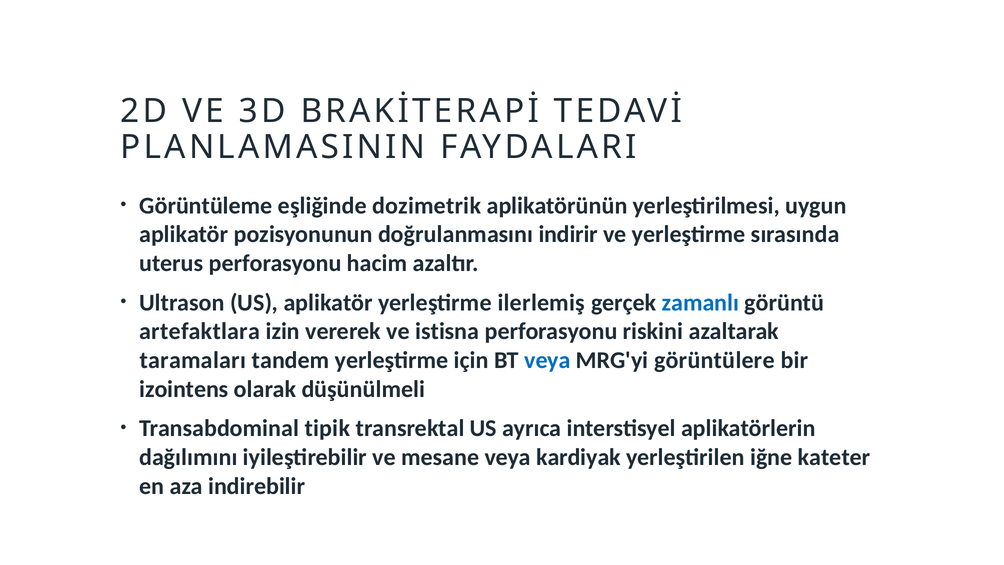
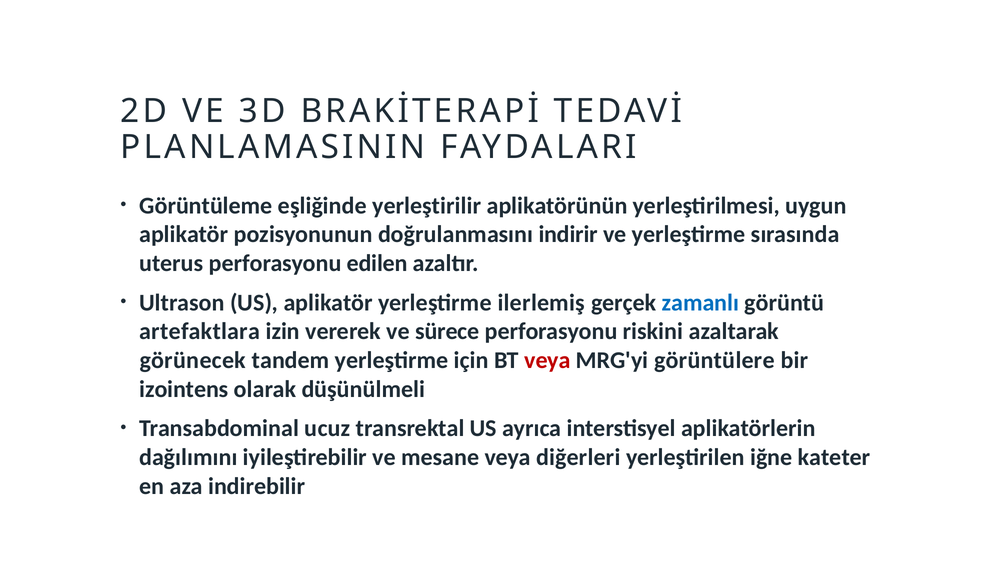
dozimetrik: dozimetrik -> yerleştirilir
hacim: hacim -> edilen
istisna: istisna -> sürece
taramaları: taramaları -> görünecek
veya at (547, 360) colour: blue -> red
tipik: tipik -> ucuz
kardiyak: kardiyak -> diğerleri
